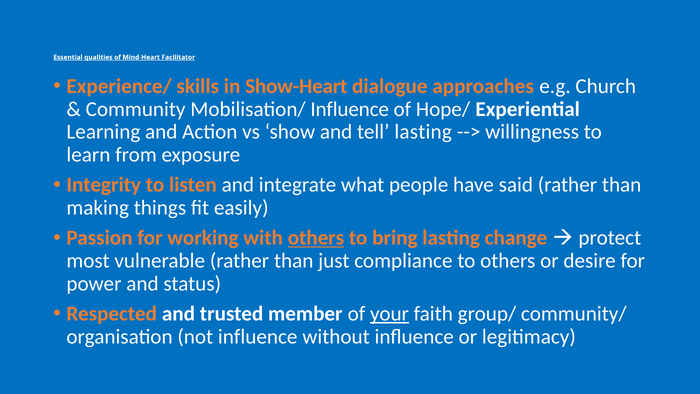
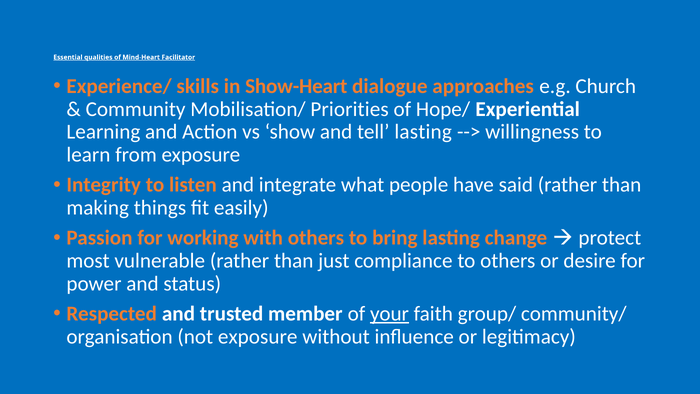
Mobilisation/ Influence: Influence -> Priorities
others at (316, 238) underline: present -> none
not influence: influence -> exposure
